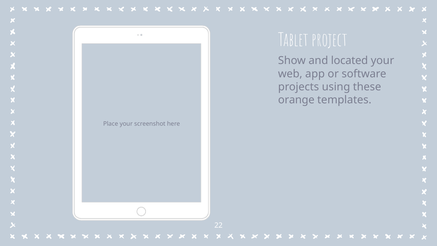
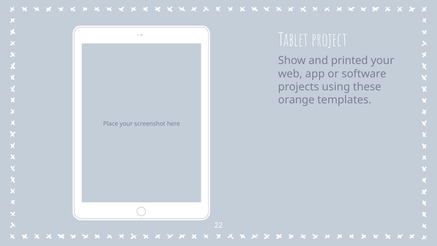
located: located -> printed
